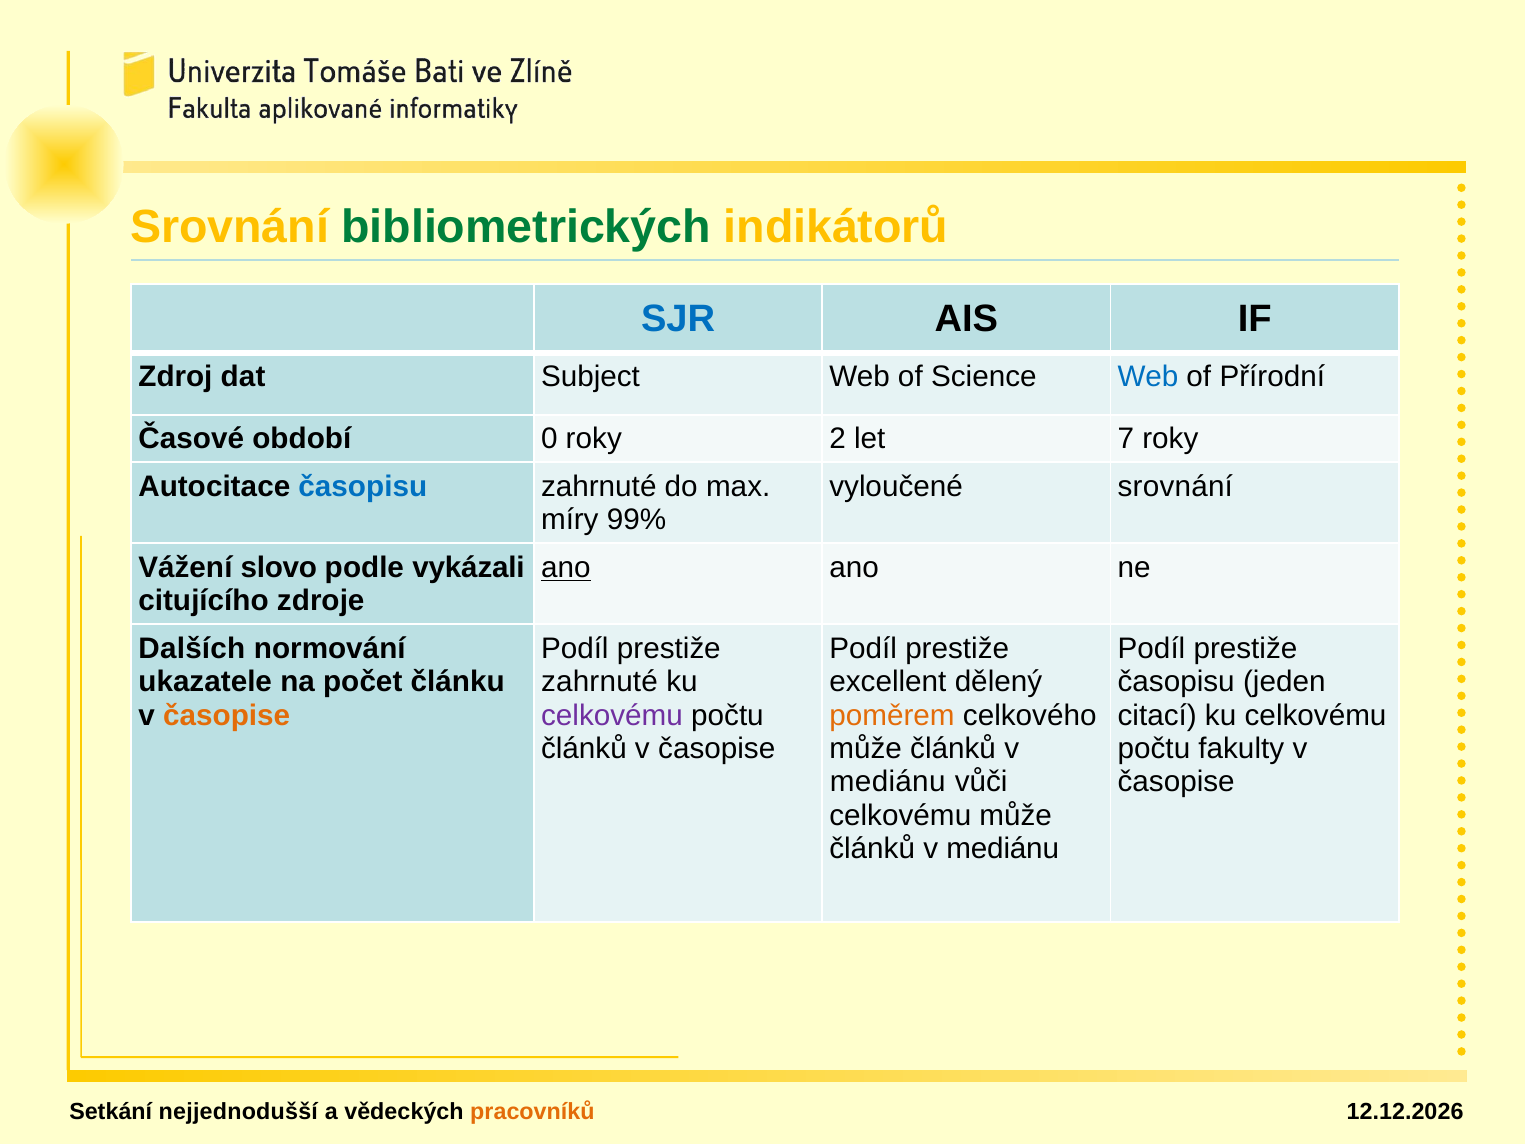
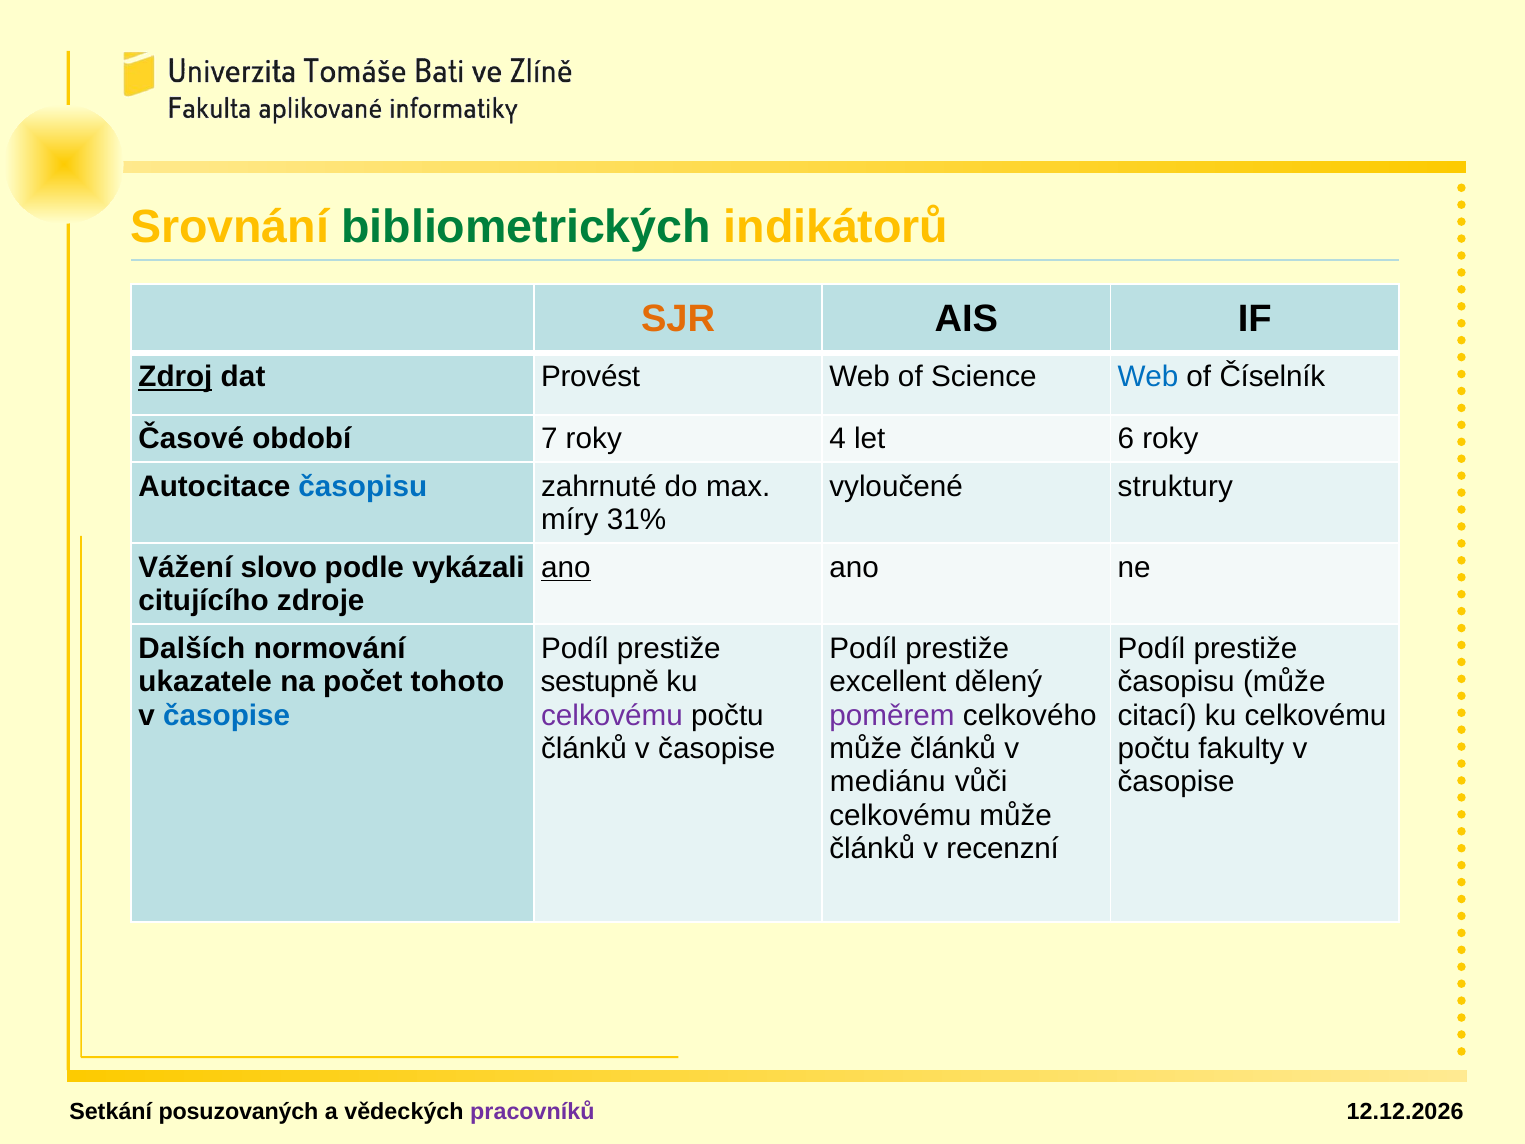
SJR colour: blue -> orange
Zdroj underline: none -> present
Subject: Subject -> Provést
Přírodní: Přírodní -> Číselník
0: 0 -> 7
2: 2 -> 4
7: 7 -> 6
vyloučené srovnání: srovnání -> struktury
99%: 99% -> 31%
článku: článku -> tohoto
zahrnuté at (599, 682): zahrnuté -> sestupně
časopisu jeden: jeden -> může
časopise at (227, 715) colour: orange -> blue
poměrem colour: orange -> purple
mediánu at (1003, 848): mediánu -> recenzní
nejjednodušší: nejjednodušší -> posuzovaných
pracovníků colour: orange -> purple
